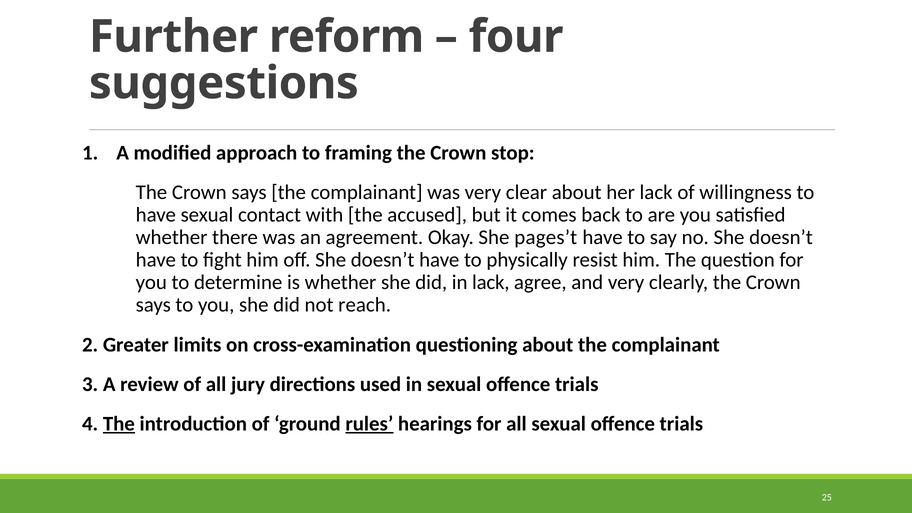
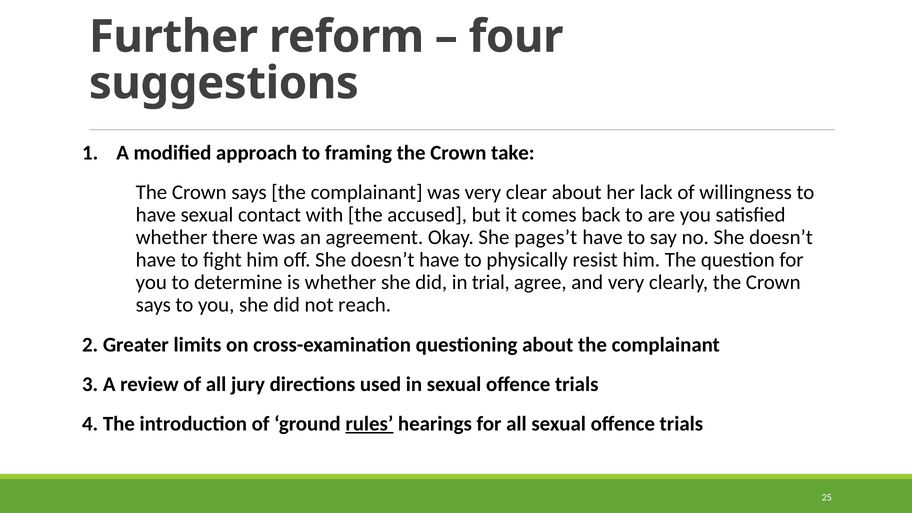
stop: stop -> take
in lack: lack -> trial
The at (119, 424) underline: present -> none
